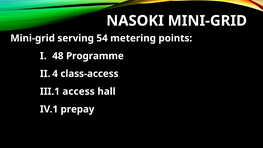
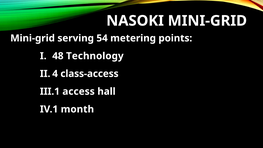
Programme: Programme -> Technology
prepay: prepay -> month
